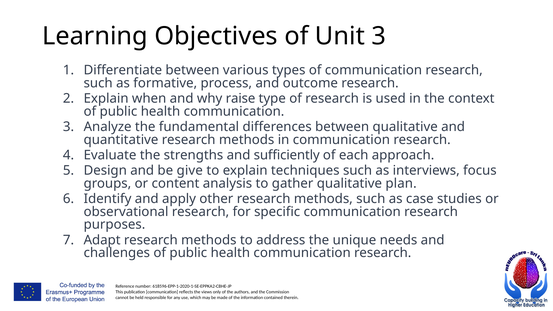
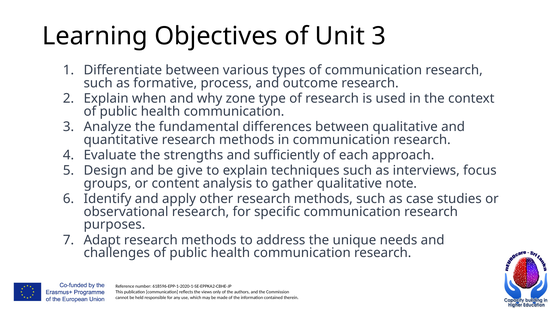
raise: raise -> zone
plan: plan -> note
